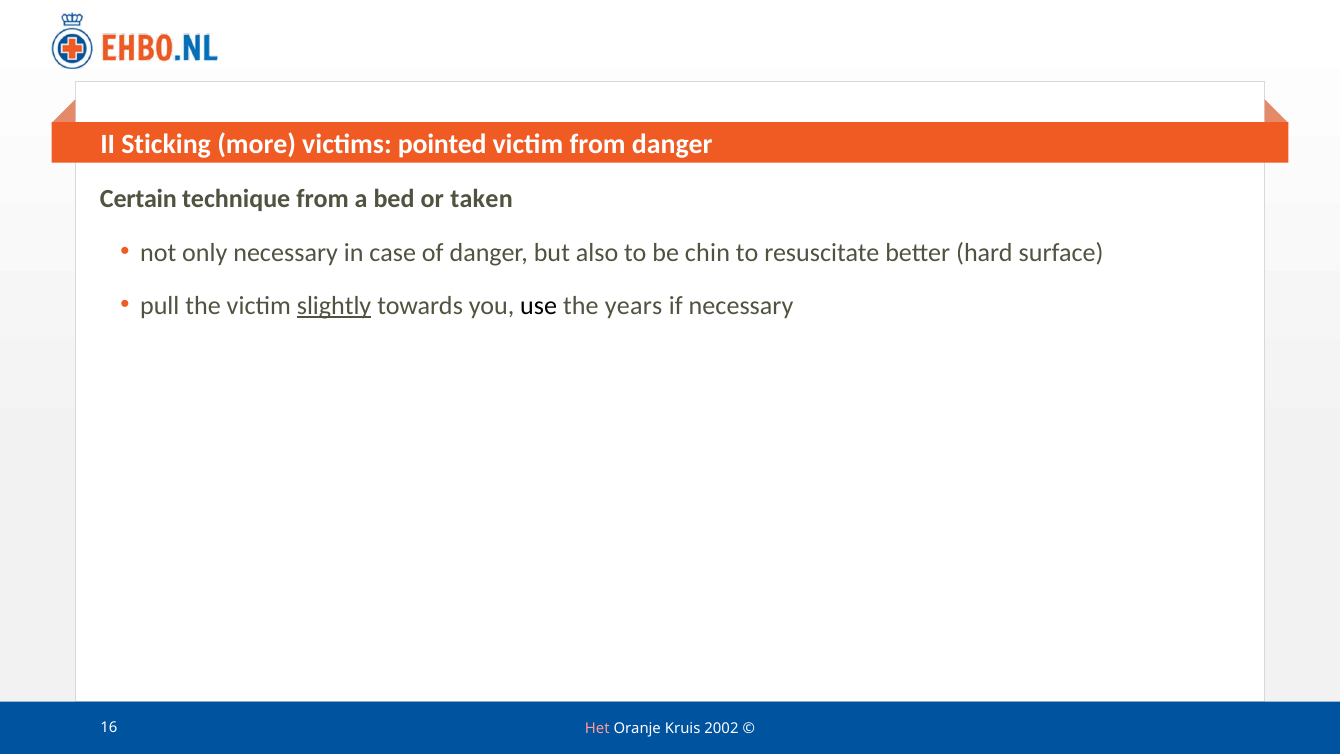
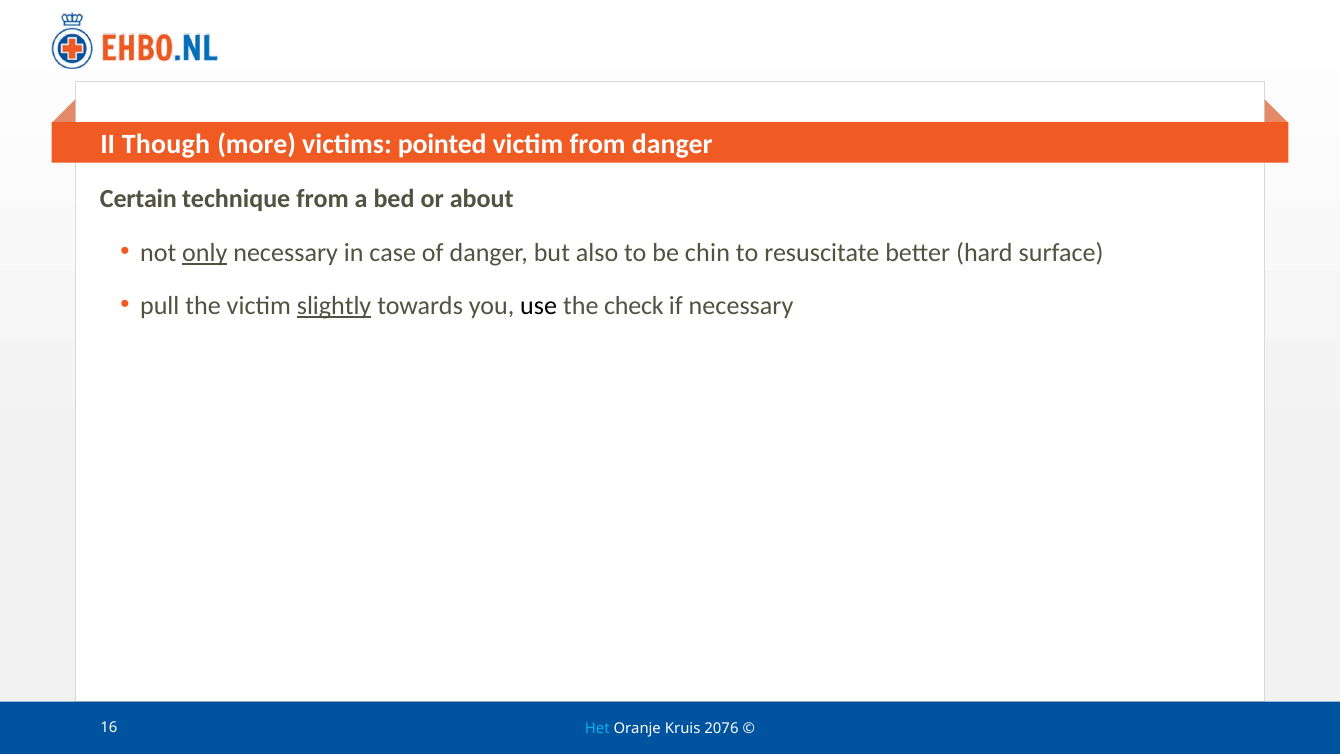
Sticking: Sticking -> Though
taken: taken -> about
only underline: none -> present
years: years -> check
Het colour: pink -> light blue
2002: 2002 -> 2076
